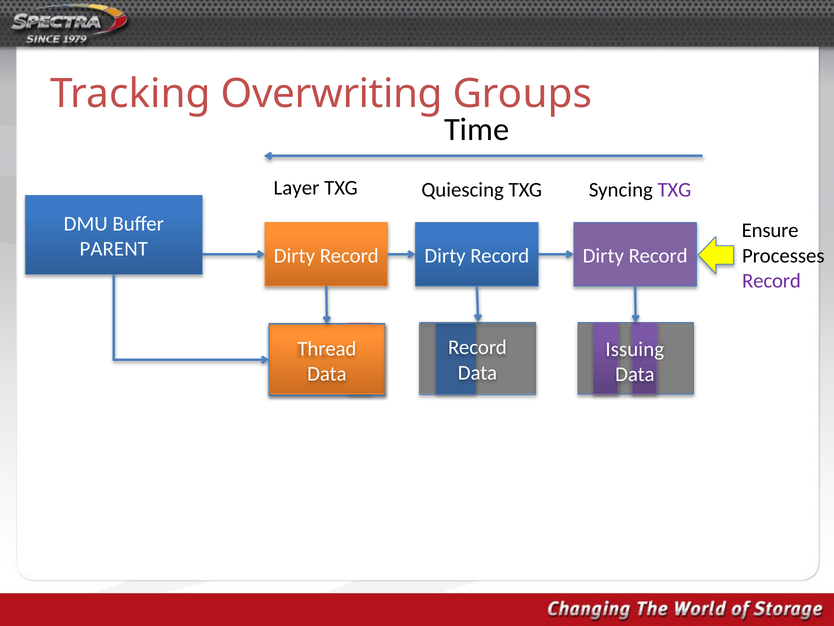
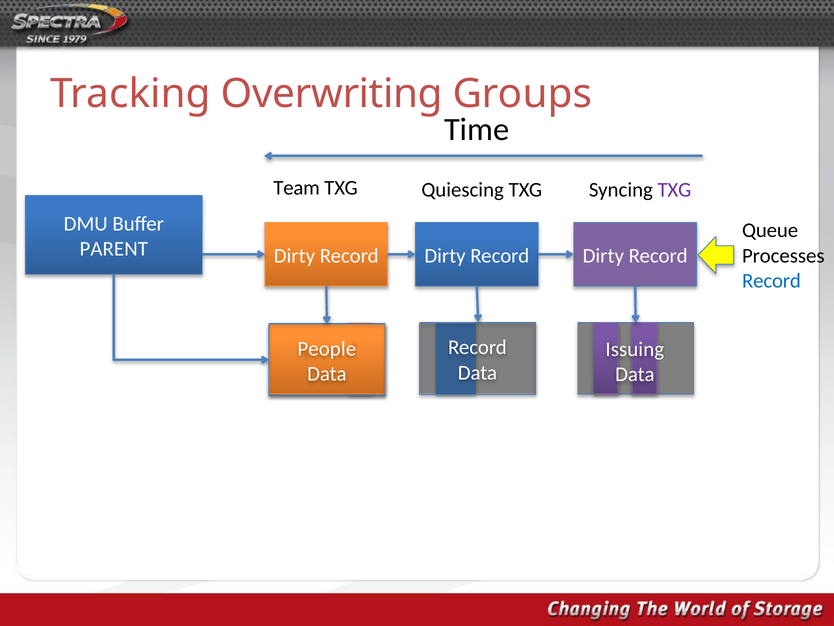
Layer: Layer -> Team
Ensure: Ensure -> Queue
Record at (771, 280) colour: purple -> blue
Thread: Thread -> People
